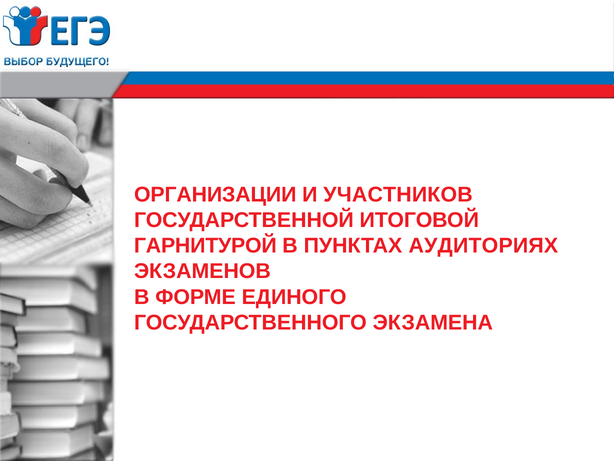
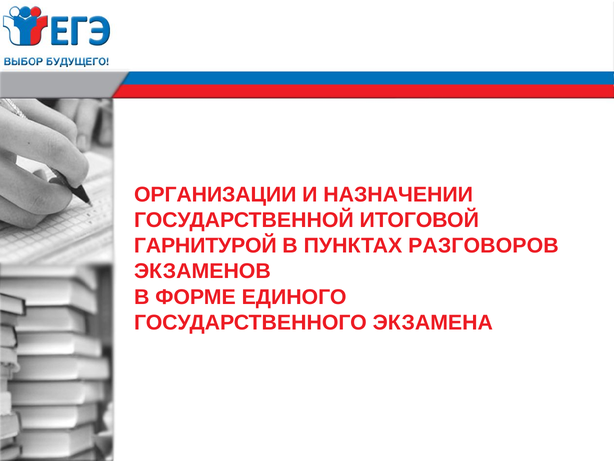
УЧАСТНИКОВ: УЧАСТНИКОВ -> НАЗНАЧЕНИИ
АУДИТОРИЯХ: АУДИТОРИЯХ -> РАЗГОВОРОВ
